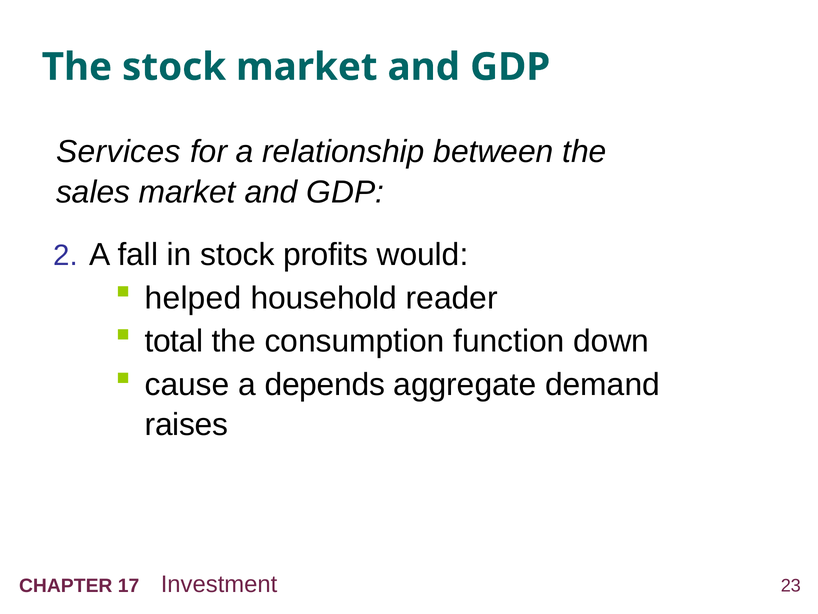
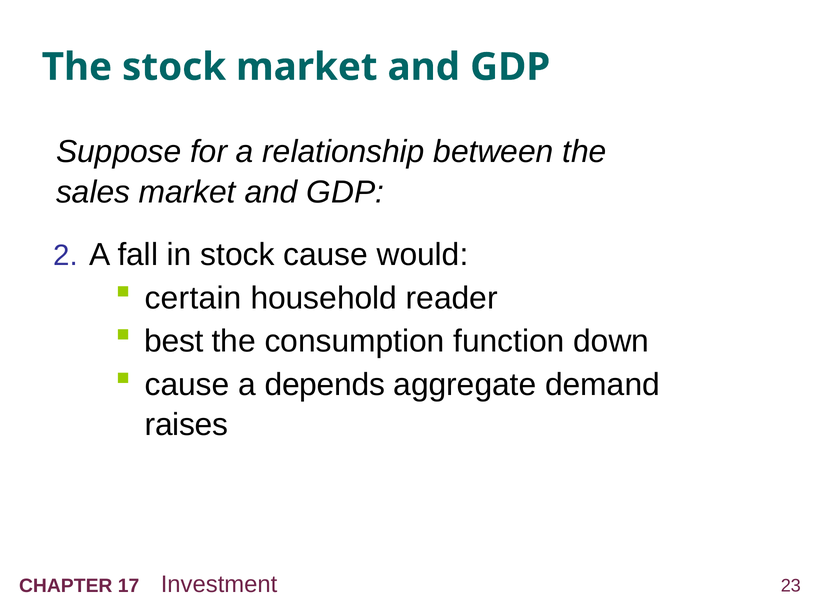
Services: Services -> Suppose
stock profits: profits -> cause
helped: helped -> certain
total: total -> best
